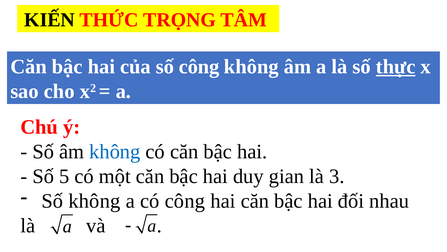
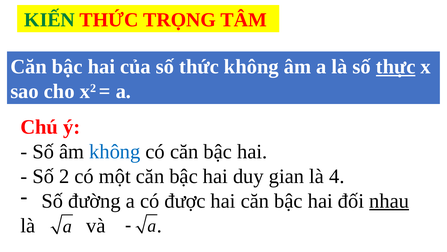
KIẾN colour: black -> green
số công: công -> thức
5: 5 -> 2
3: 3 -> 4
Số không: không -> đường
có công: công -> được
nhau underline: none -> present
